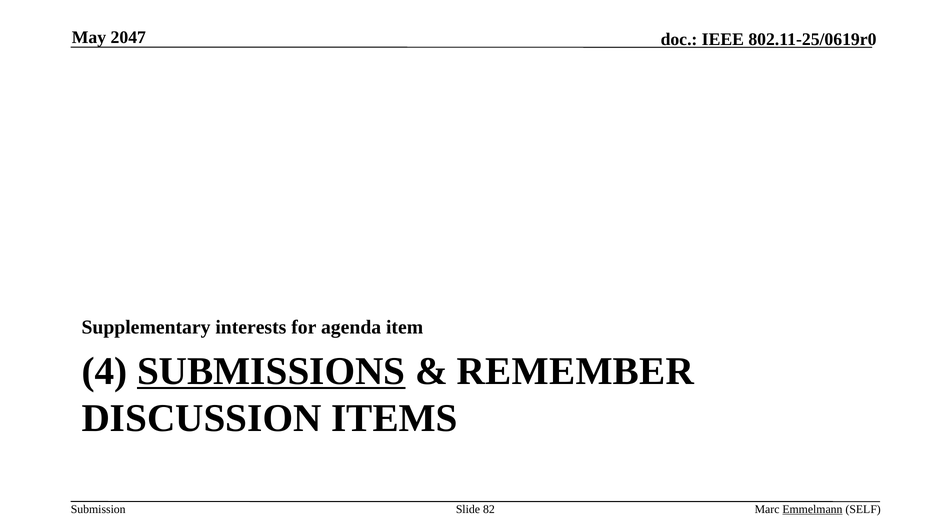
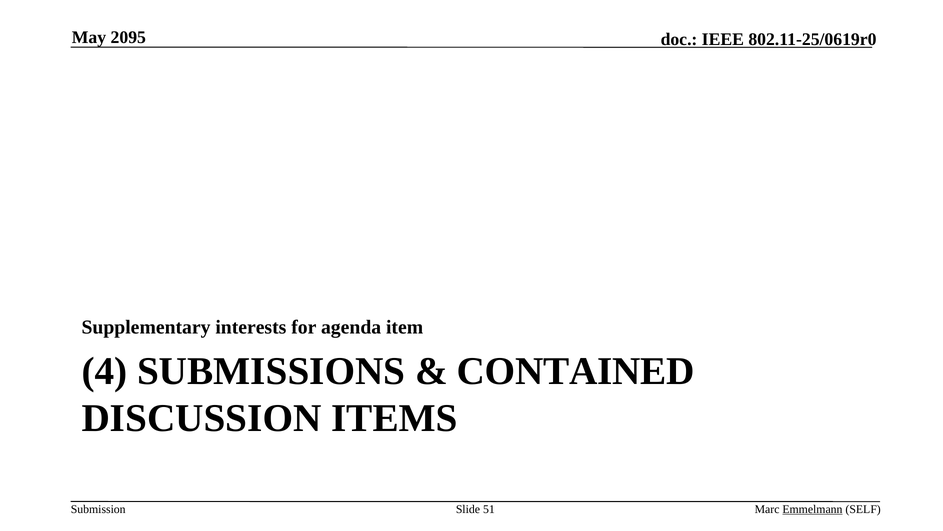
2047: 2047 -> 2095
SUBMISSIONS at (271, 371) underline: present -> none
REMEMBER: REMEMBER -> CONTAINED
82: 82 -> 51
